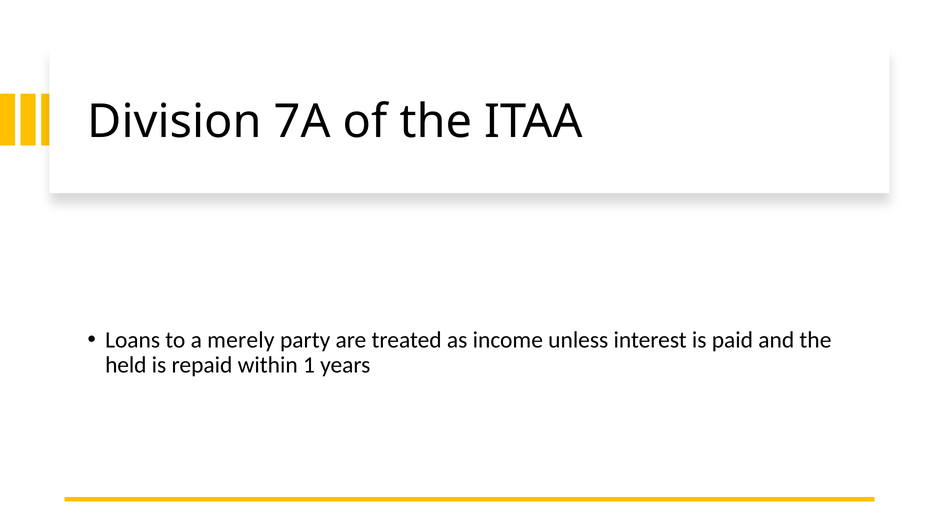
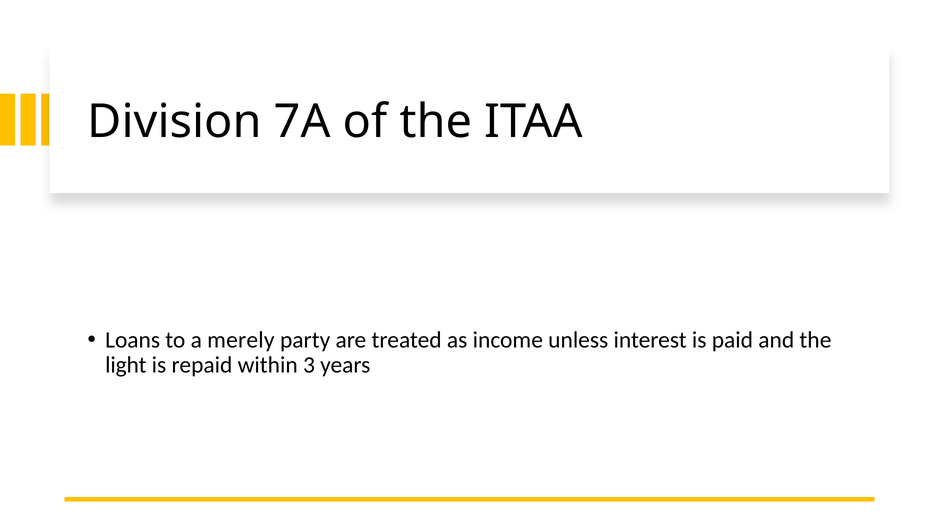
held: held -> light
1: 1 -> 3
